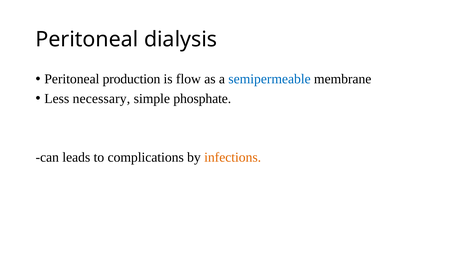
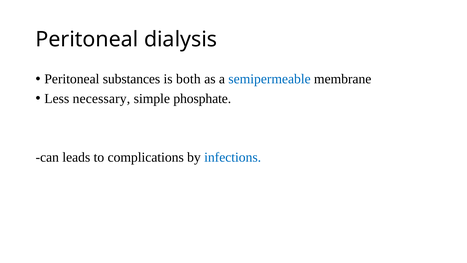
production: production -> substances
flow: flow -> both
infections colour: orange -> blue
